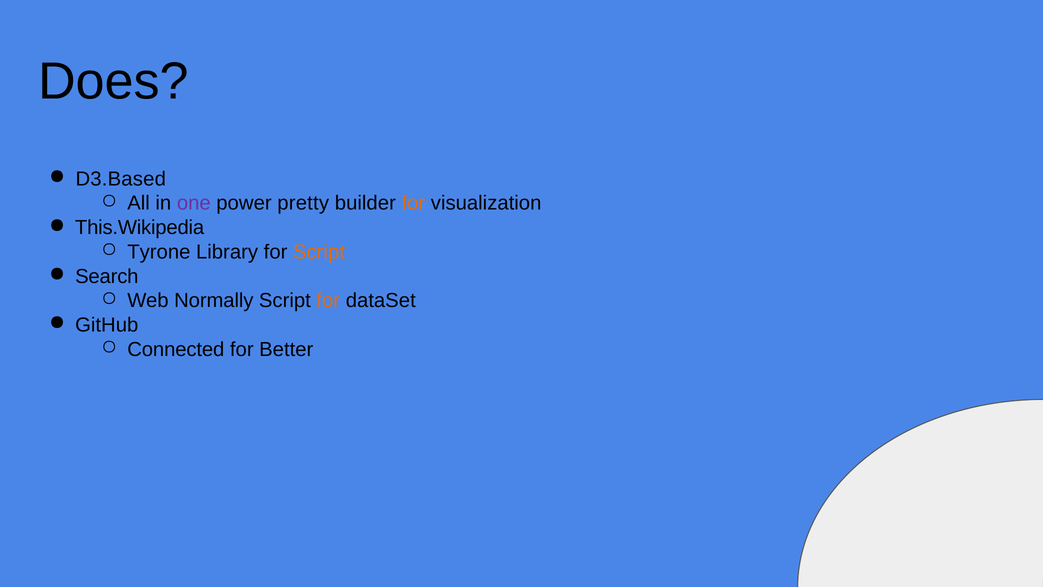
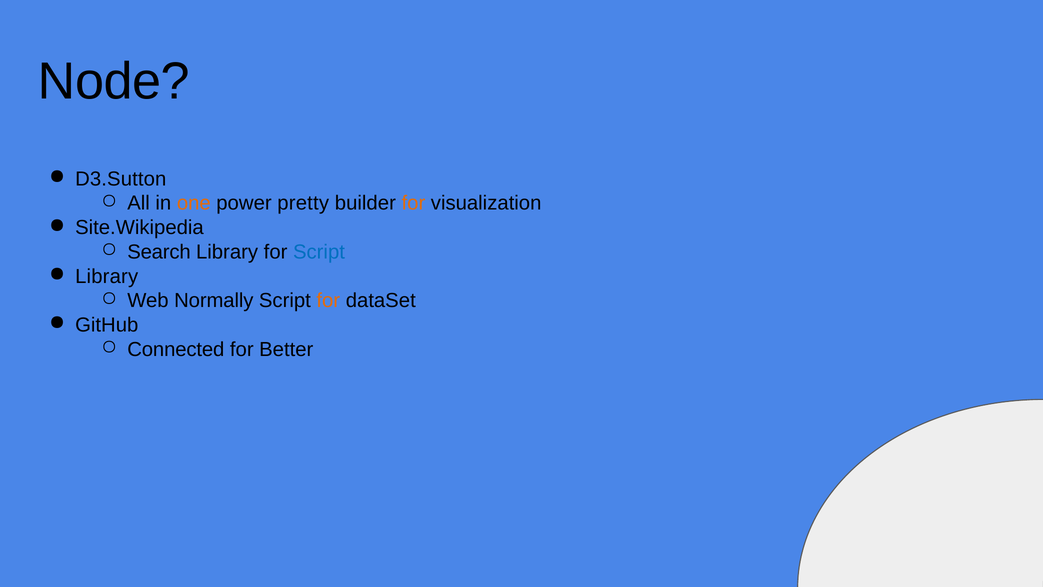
Does: Does -> Node
D3.Based: D3.Based -> D3.Sutton
one colour: purple -> orange
This.Wikipedia: This.Wikipedia -> Site.Wikipedia
Tyrone: Tyrone -> Search
Script at (319, 252) colour: orange -> blue
Search at (107, 276): Search -> Library
